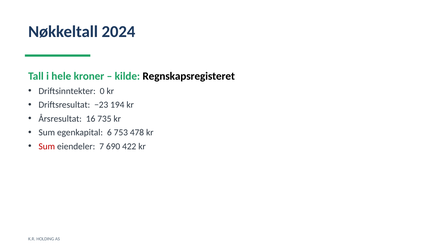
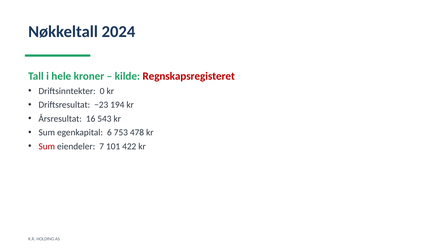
Regnskapsregisteret colour: black -> red
735: 735 -> 543
690: 690 -> 101
